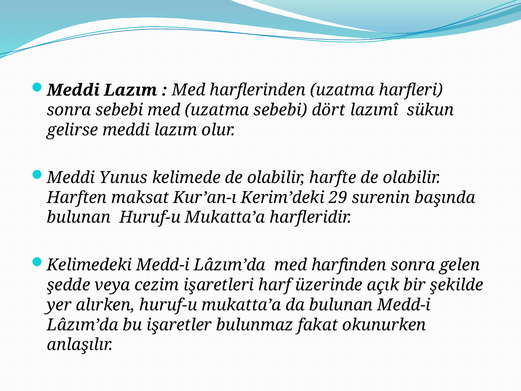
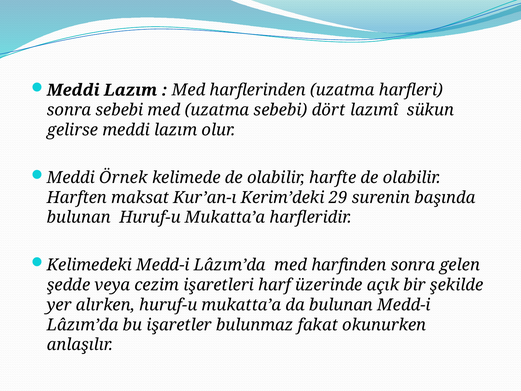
Yunus: Yunus -> Örnek
